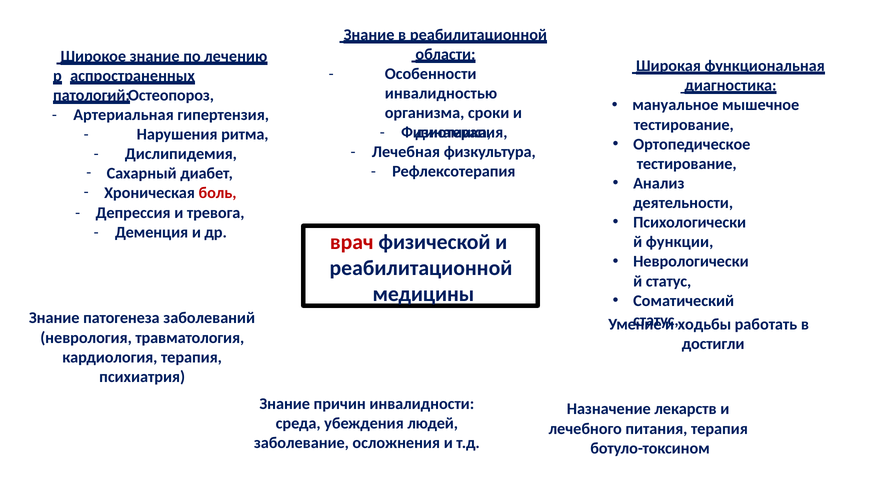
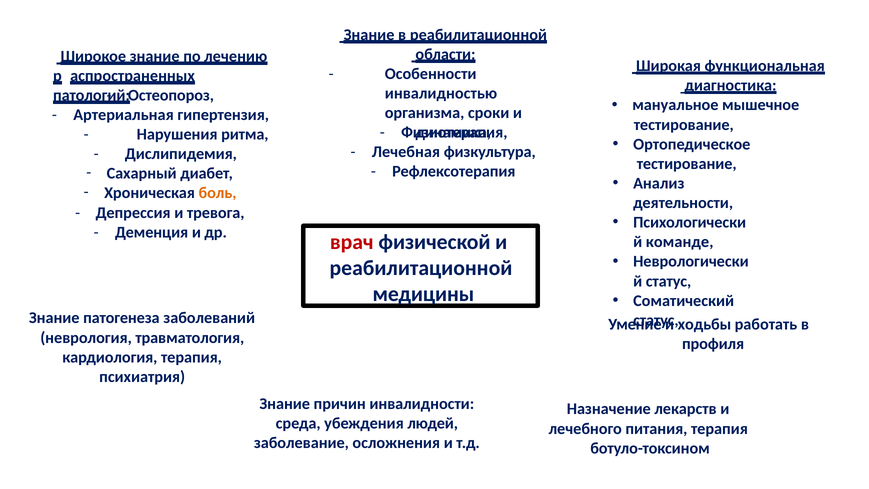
боль colour: red -> orange
функции: функции -> команде
достигли: достигли -> профиля
